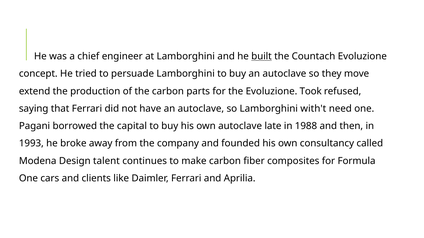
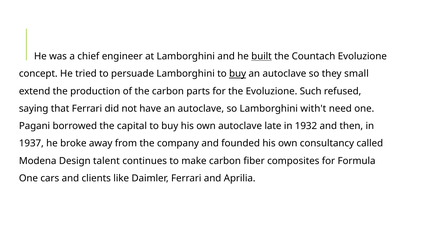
buy at (238, 74) underline: none -> present
move: move -> small
Took: Took -> Such
1988: 1988 -> 1932
1993: 1993 -> 1937
